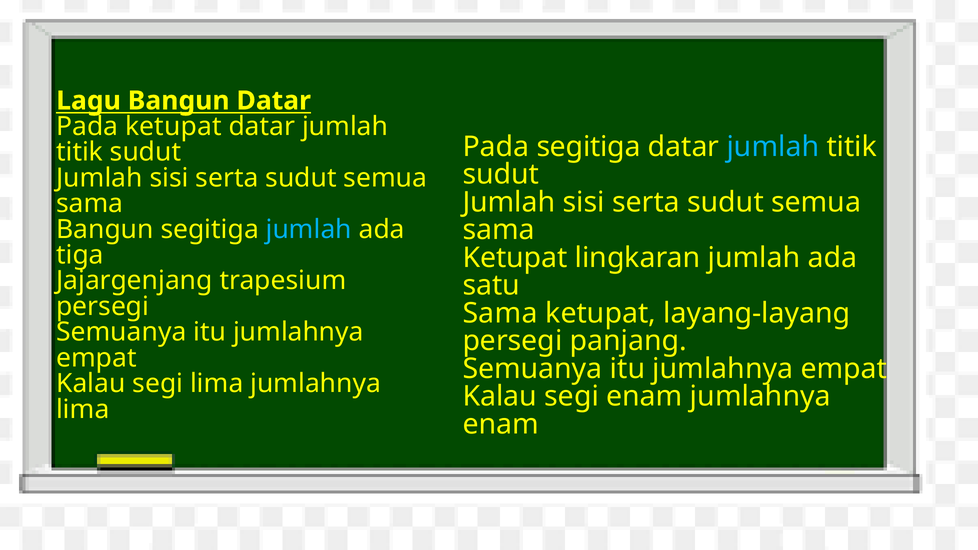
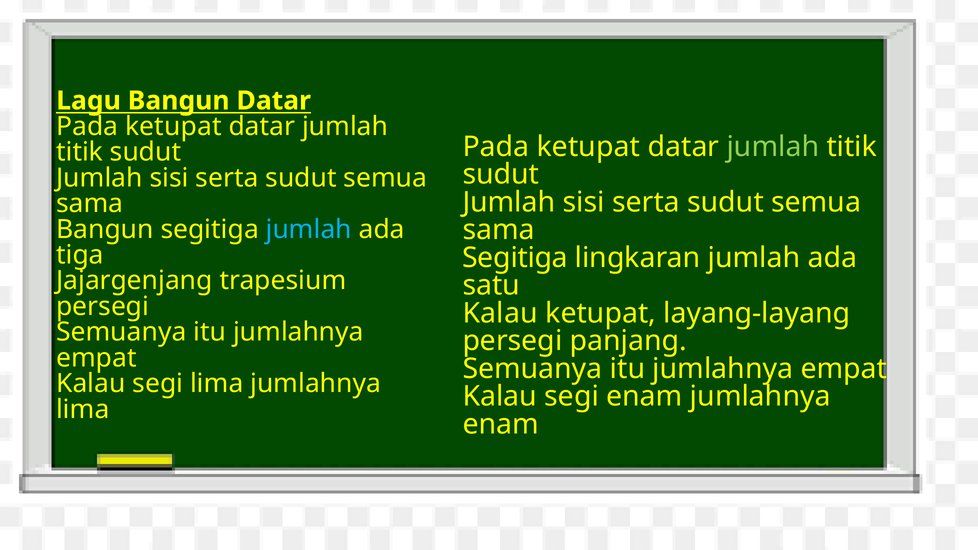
segitiga at (589, 147): segitiga -> ketupat
jumlah at (773, 147) colour: light blue -> light green
Ketupat at (515, 258): Ketupat -> Segitiga
Sama at (500, 313): Sama -> Kalau
